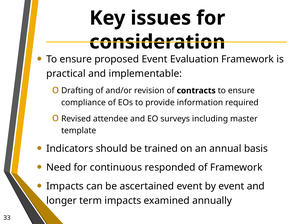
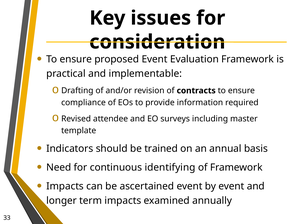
responded: responded -> identifying
